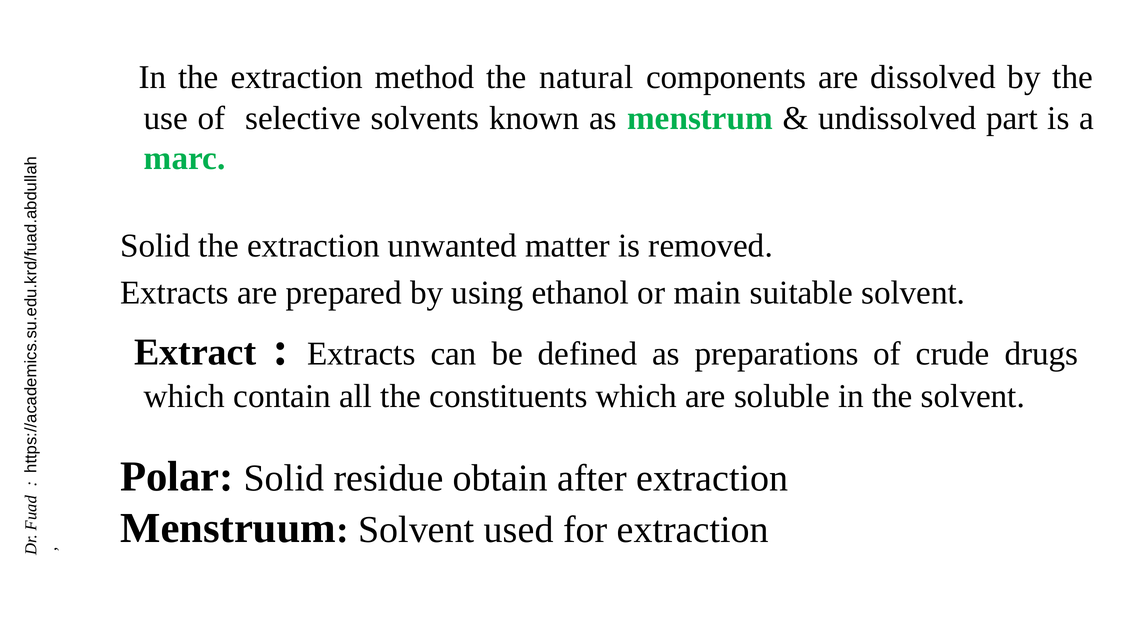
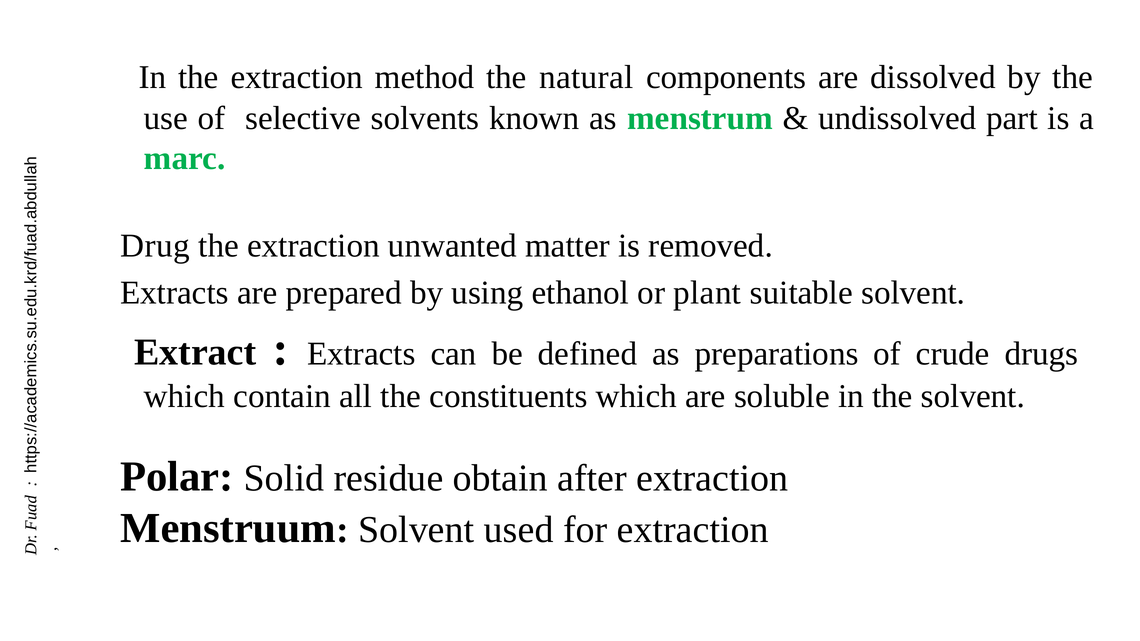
Solid at (155, 246): Solid -> Drug
main: main -> plant
